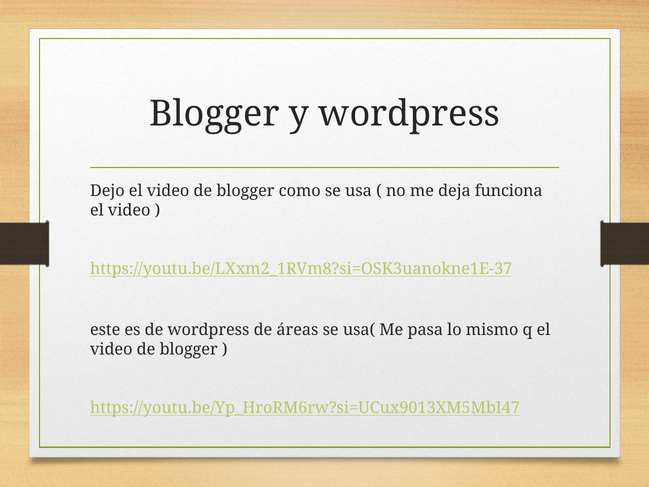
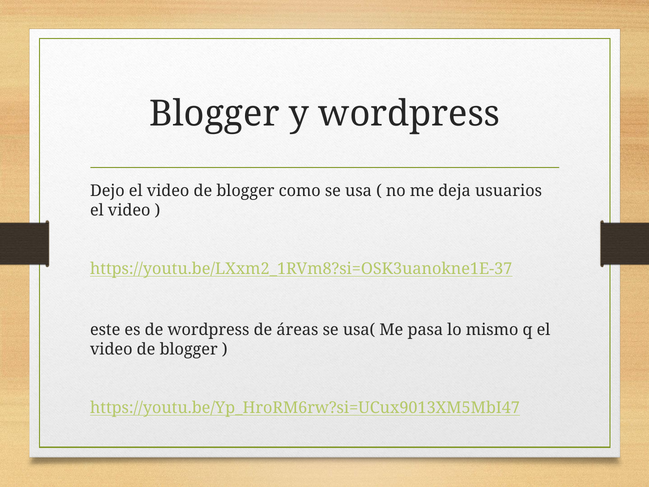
funciona: funciona -> usuarios
